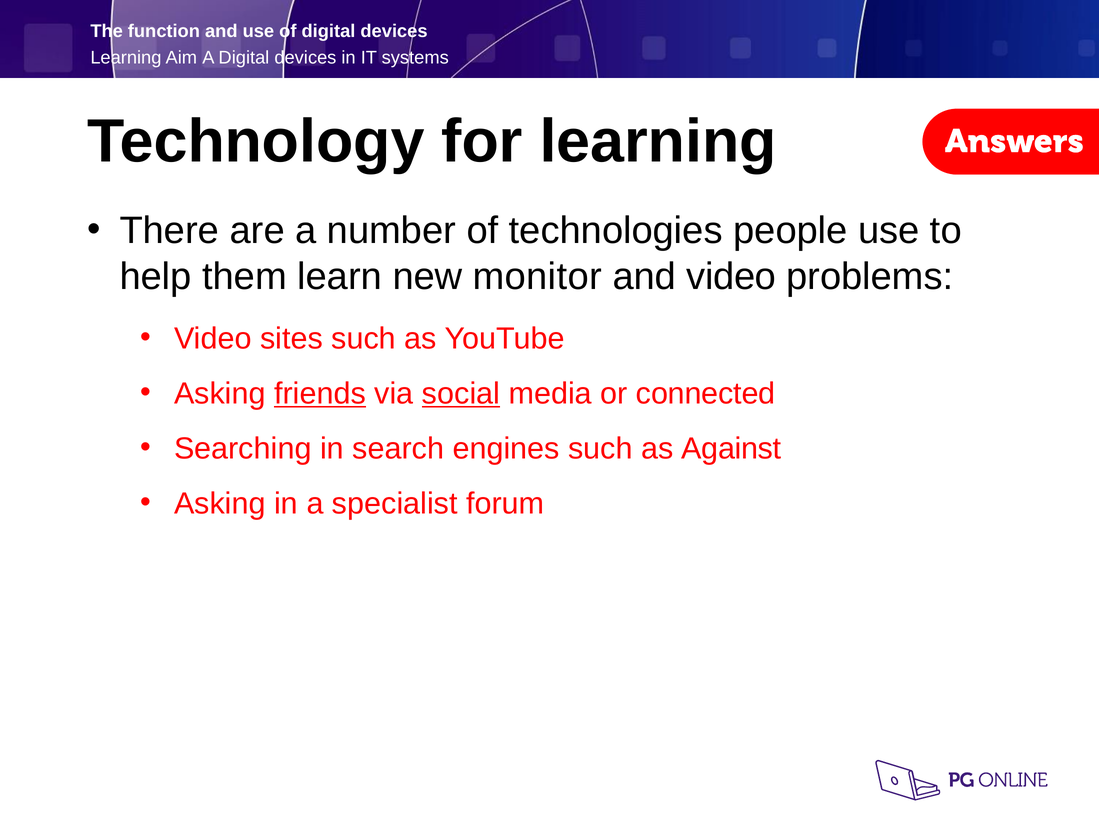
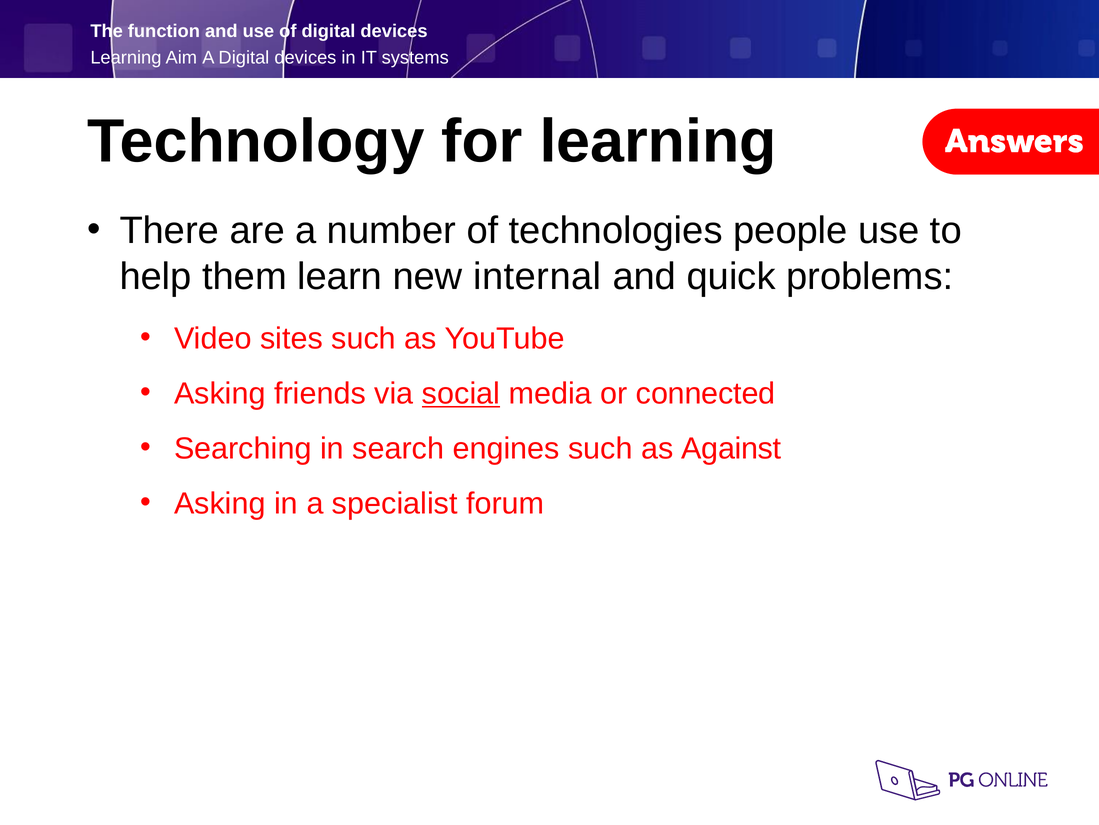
monitor: monitor -> internal
and video: video -> quick
friends underline: present -> none
